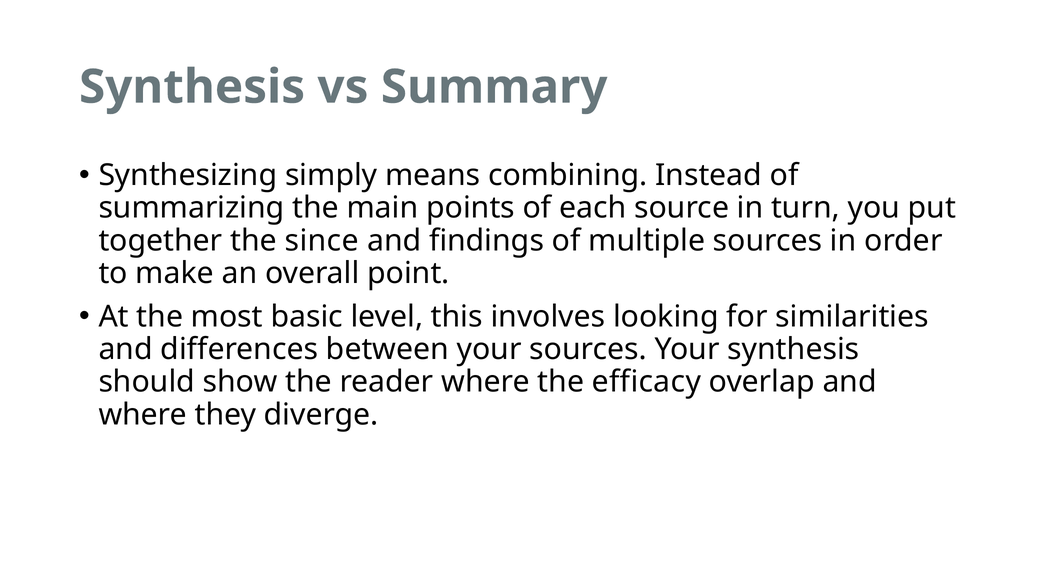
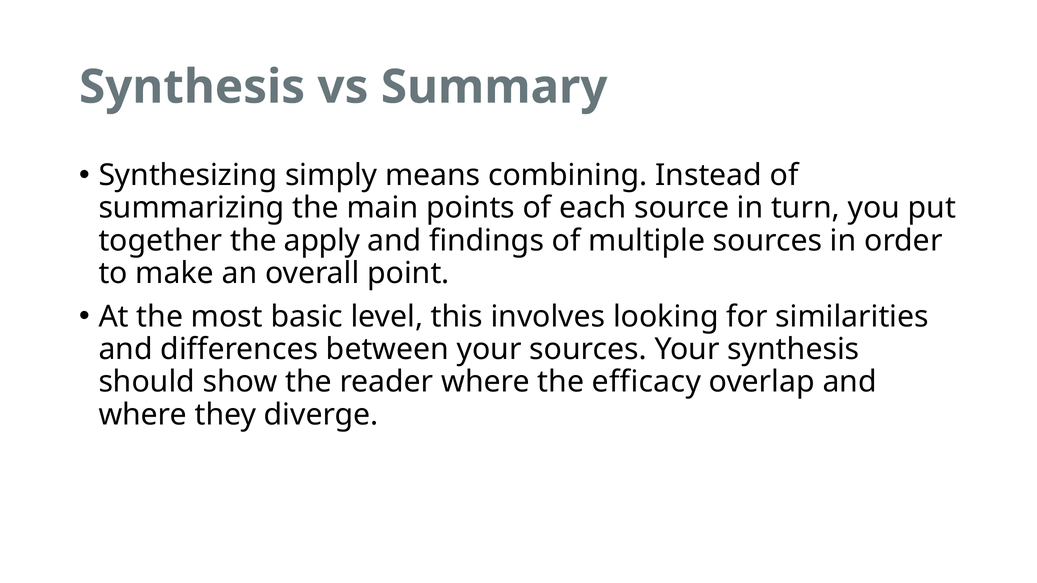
since: since -> apply
